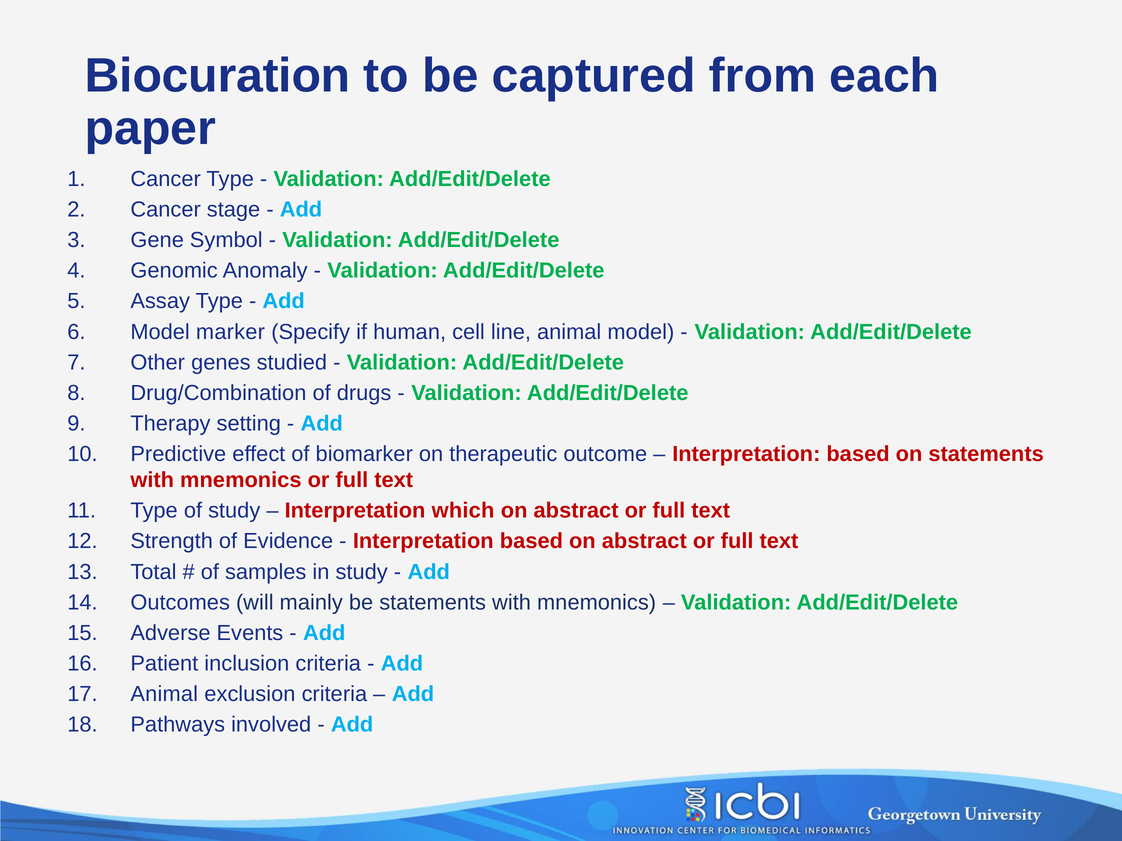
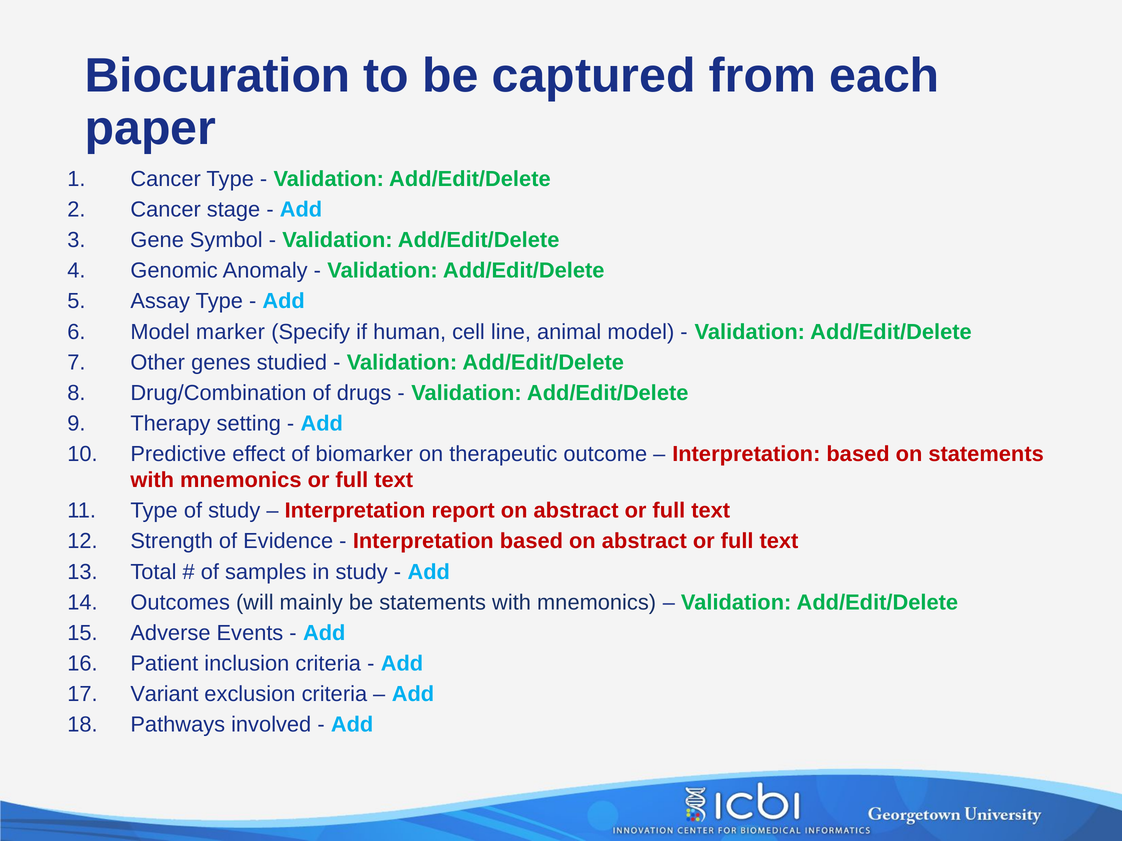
which: which -> report
Animal at (164, 694): Animal -> Variant
